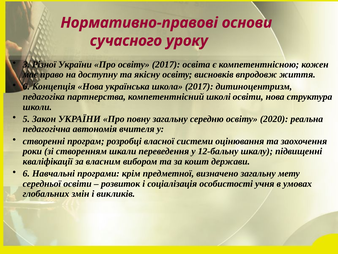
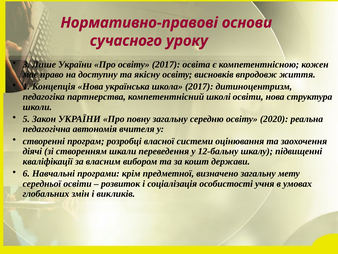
Різної: Різної -> Лише
6 at (26, 86): 6 -> 1
роки: роки -> діячі
